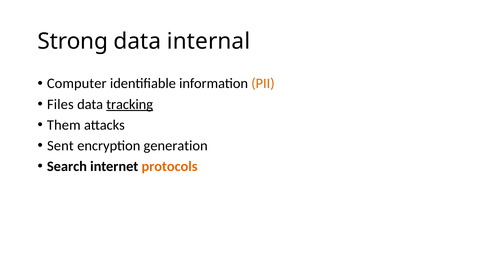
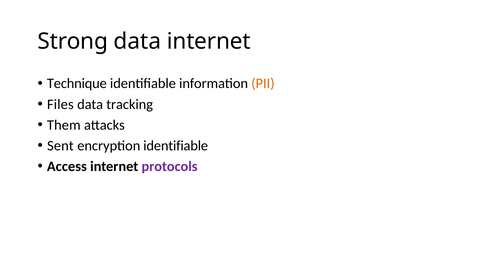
data internal: internal -> internet
Computer: Computer -> Technique
tracking underline: present -> none
encryption generation: generation -> identifiable
Search: Search -> Access
protocols colour: orange -> purple
